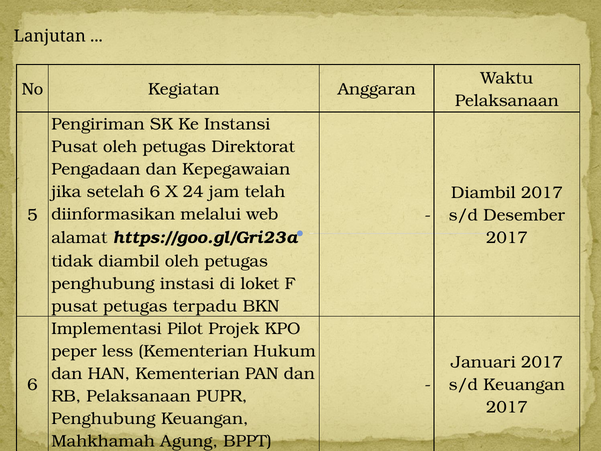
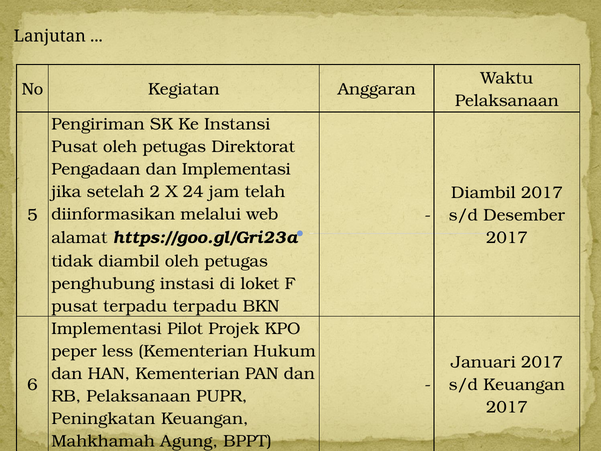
dan Kepegawaian: Kepegawaian -> Implementasi
setelah 6: 6 -> 2
pusat petugas: petugas -> terpadu
Penghubung at (103, 418): Penghubung -> Peningkatan
